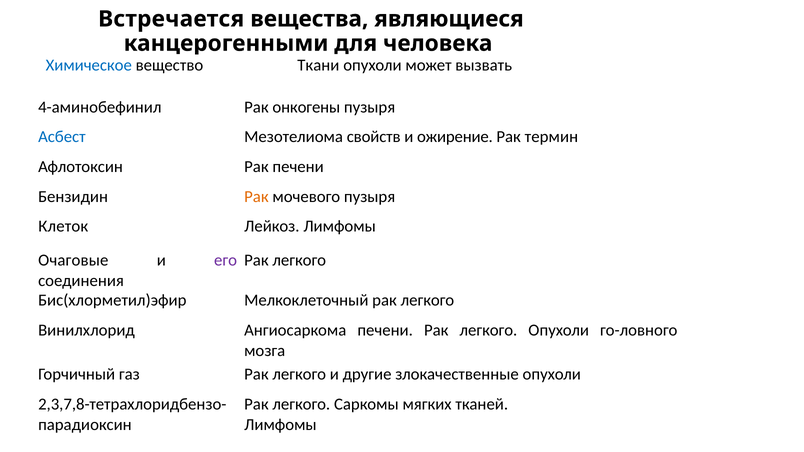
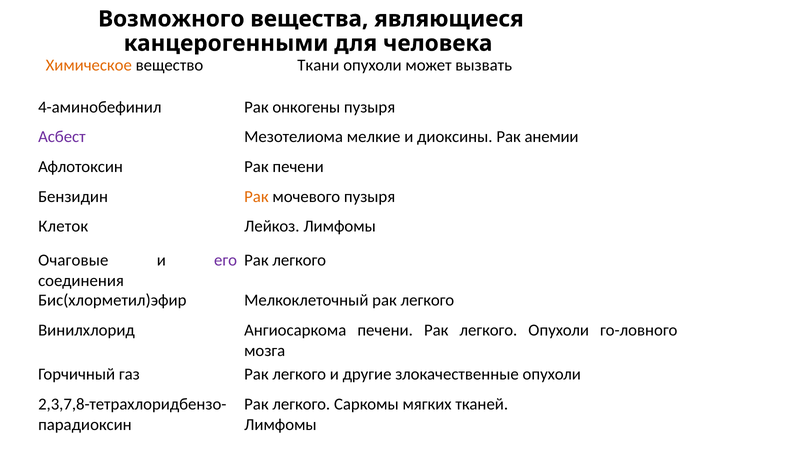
Встречается: Встречается -> Возможного
Химическое at (89, 65) colour: blue -> orange
Асбест at (62, 137) colour: blue -> purple
свойств: свойств -> мелкие
ожирение: ожирение -> диоксины
термин: термин -> анемии
